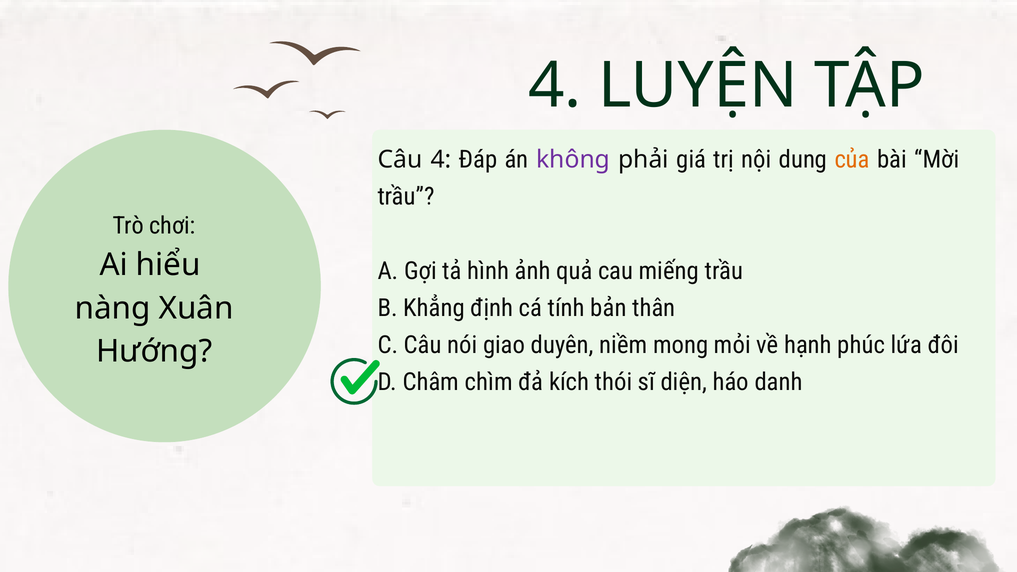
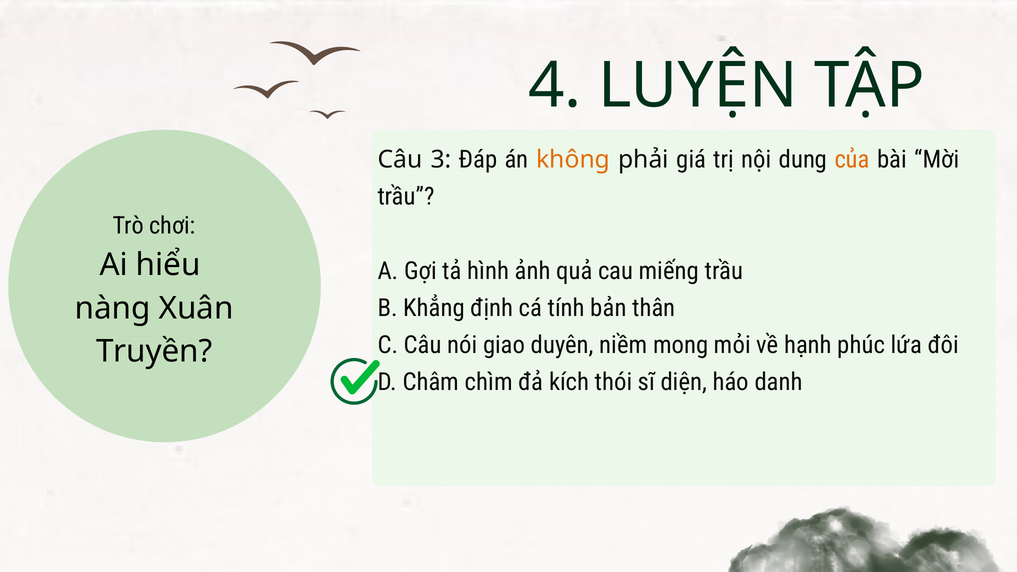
Câu 4: 4 -> 3
không colour: purple -> orange
Hướng: Hướng -> Truyền
